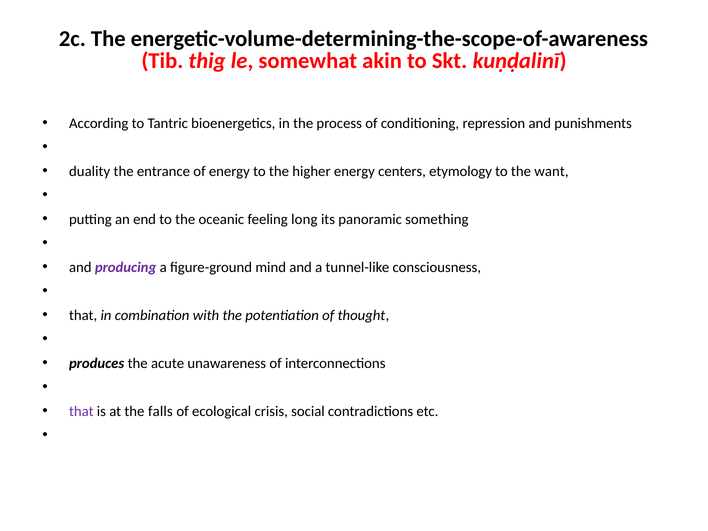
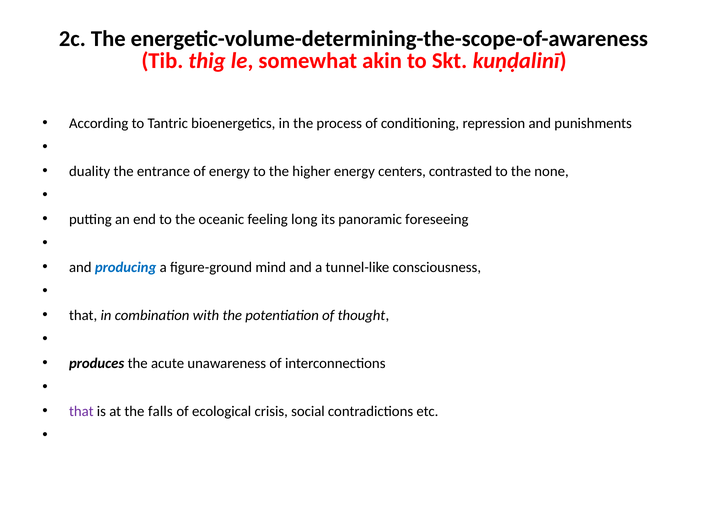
etymology: etymology -> contrasted
want: want -> none
something: something -> foreseeing
producing colour: purple -> blue
